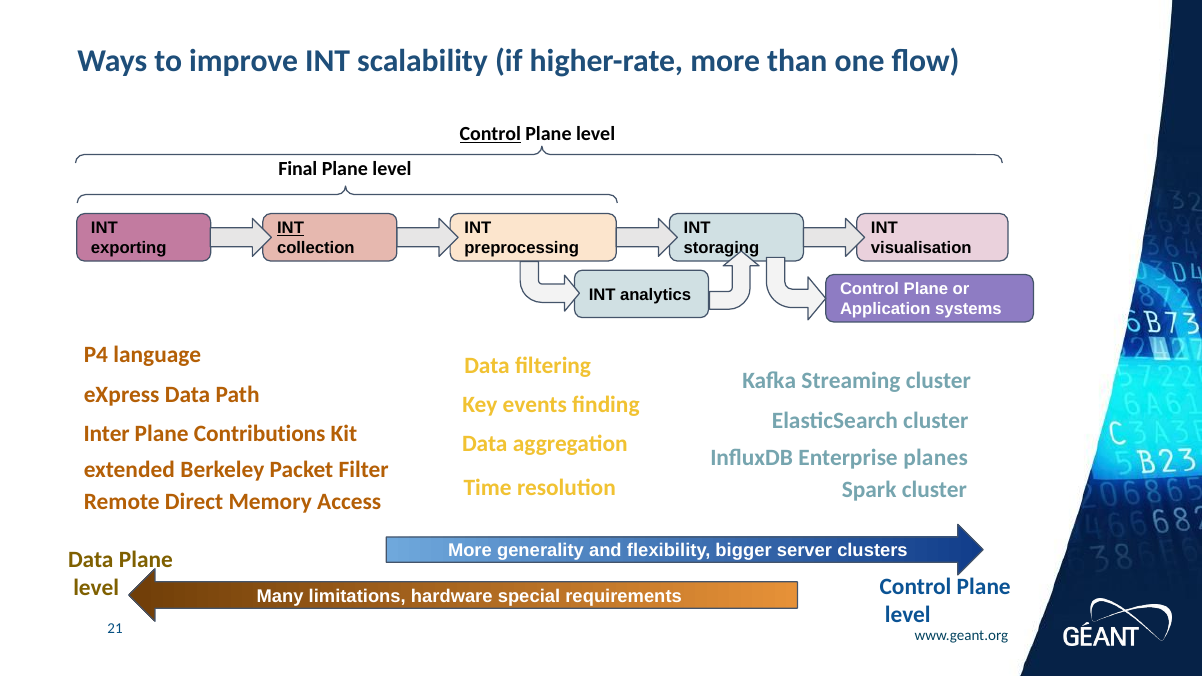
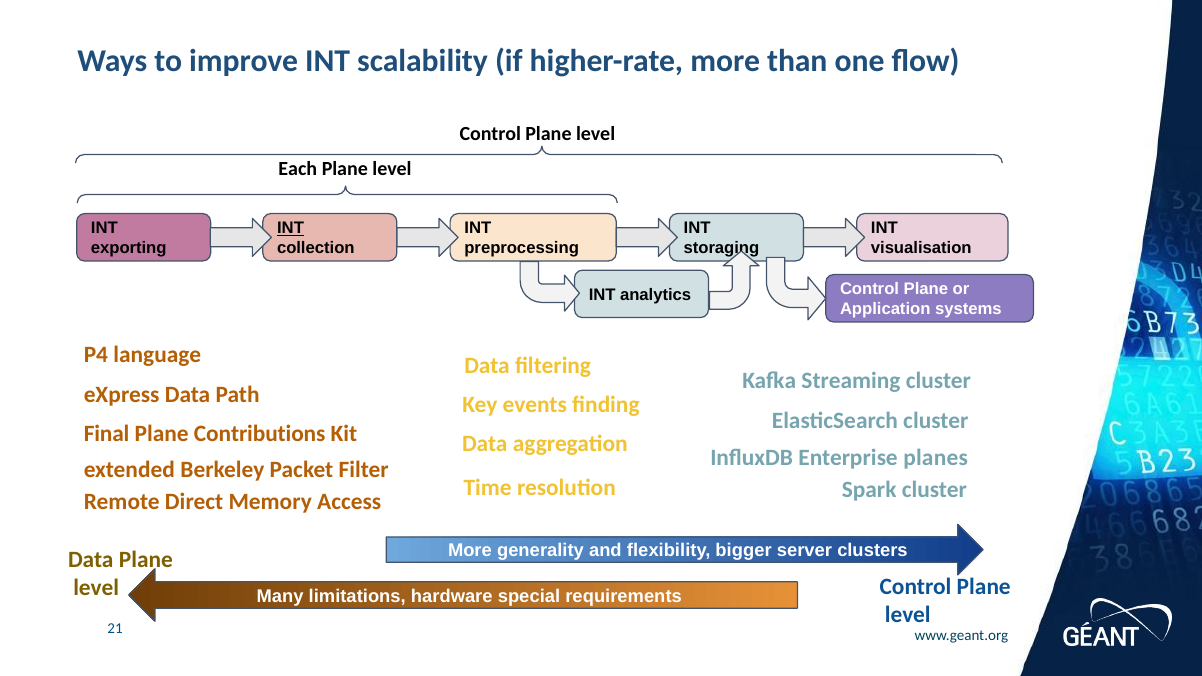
Control at (490, 134) underline: present -> none
Final: Final -> Each
Inter: Inter -> Final
